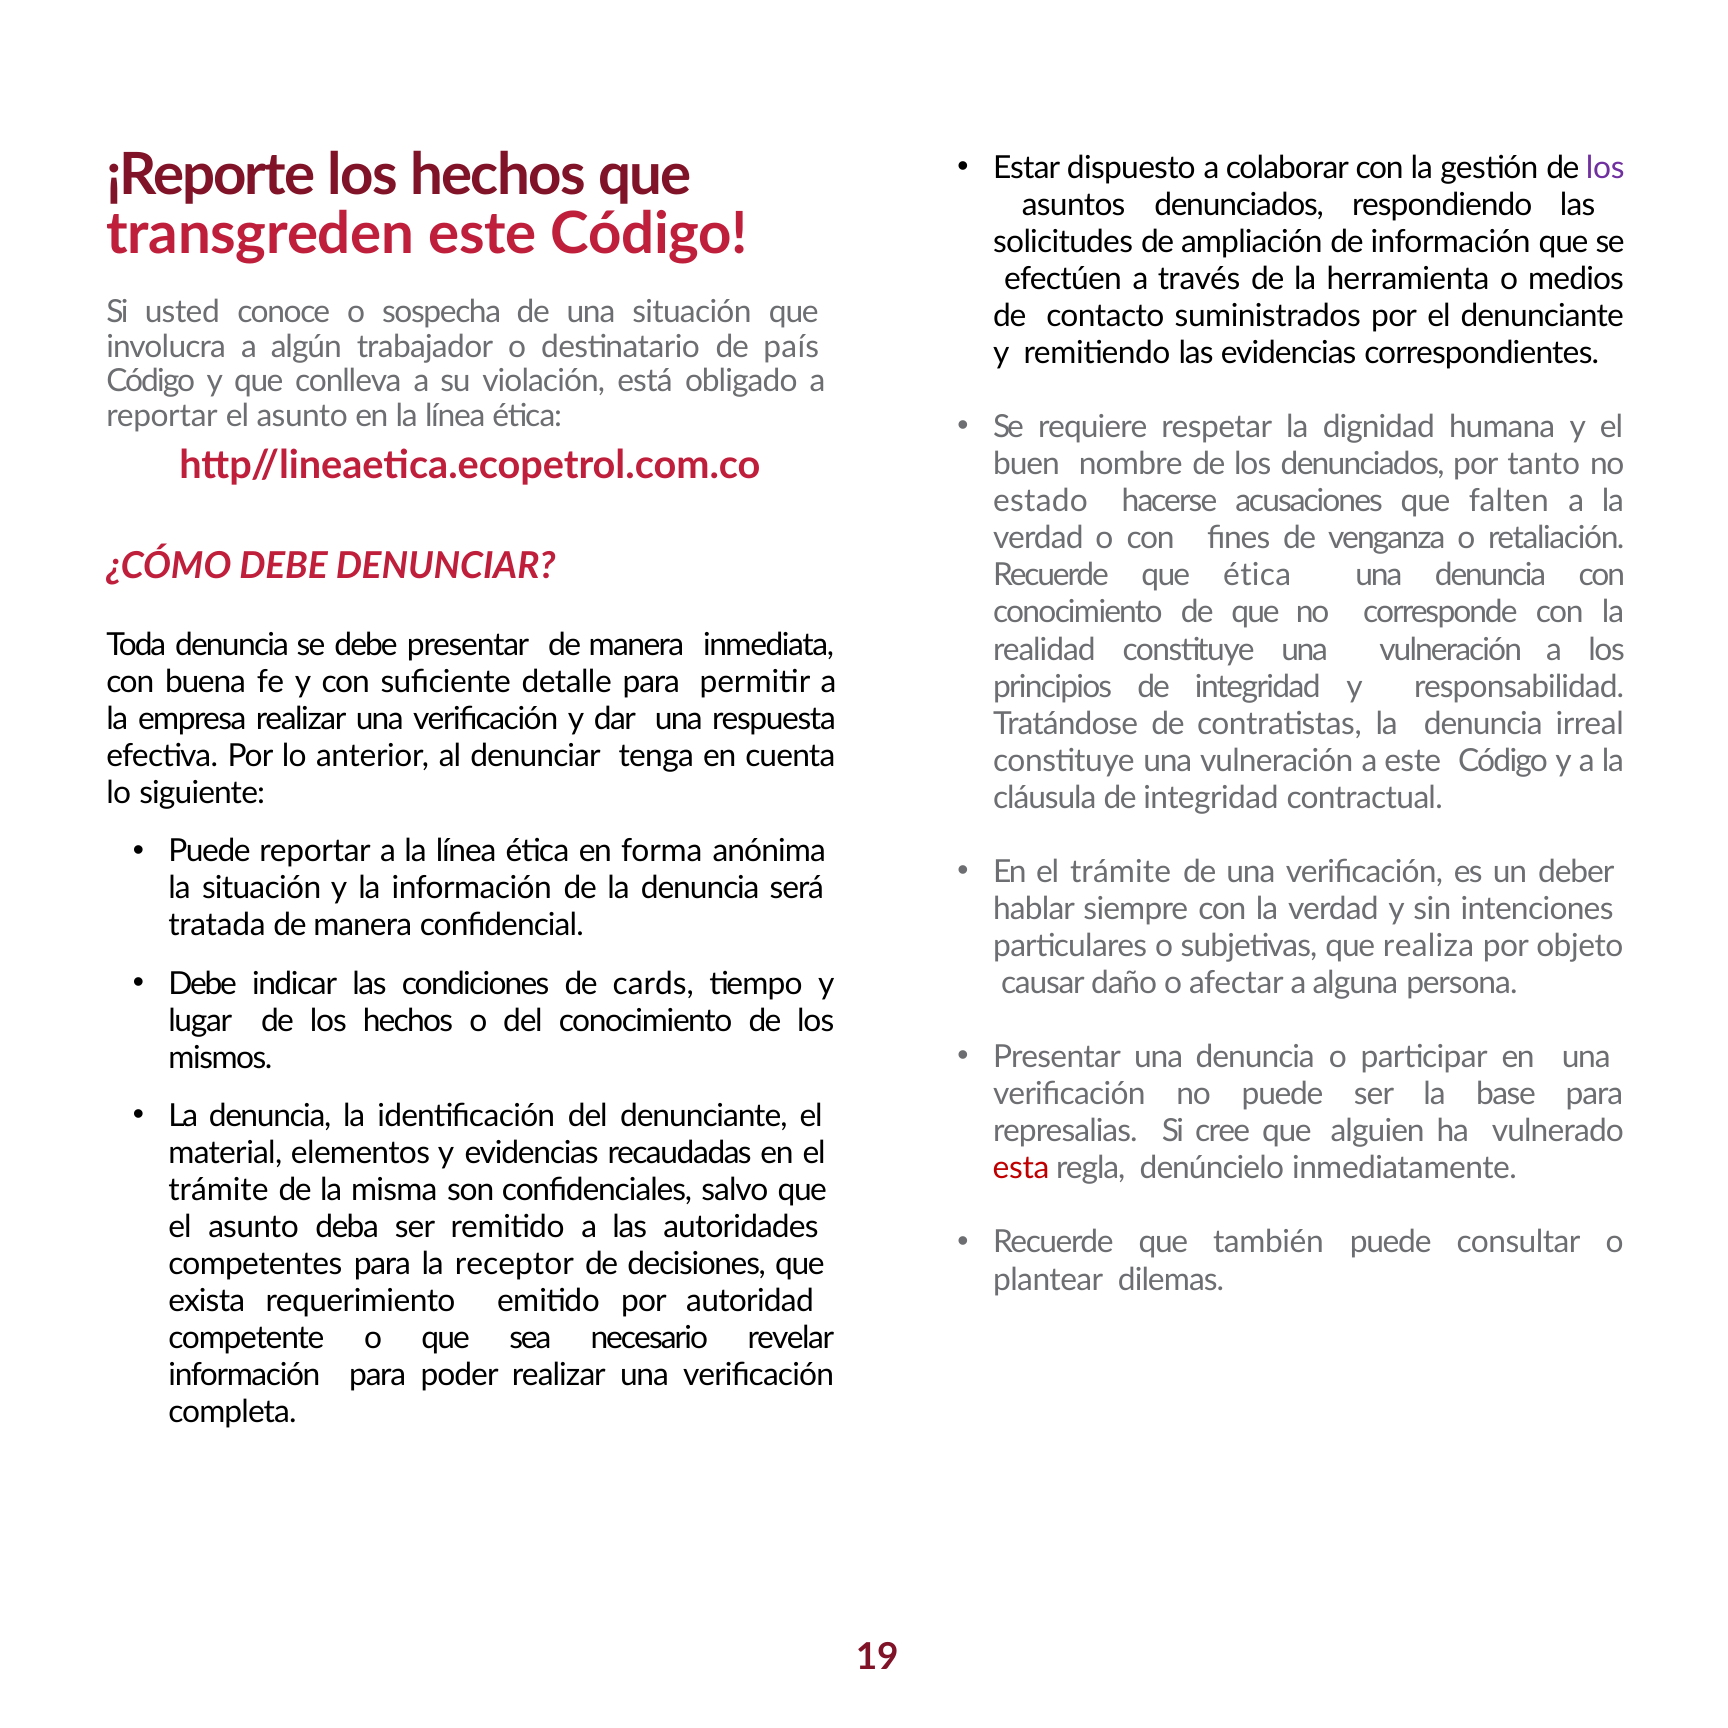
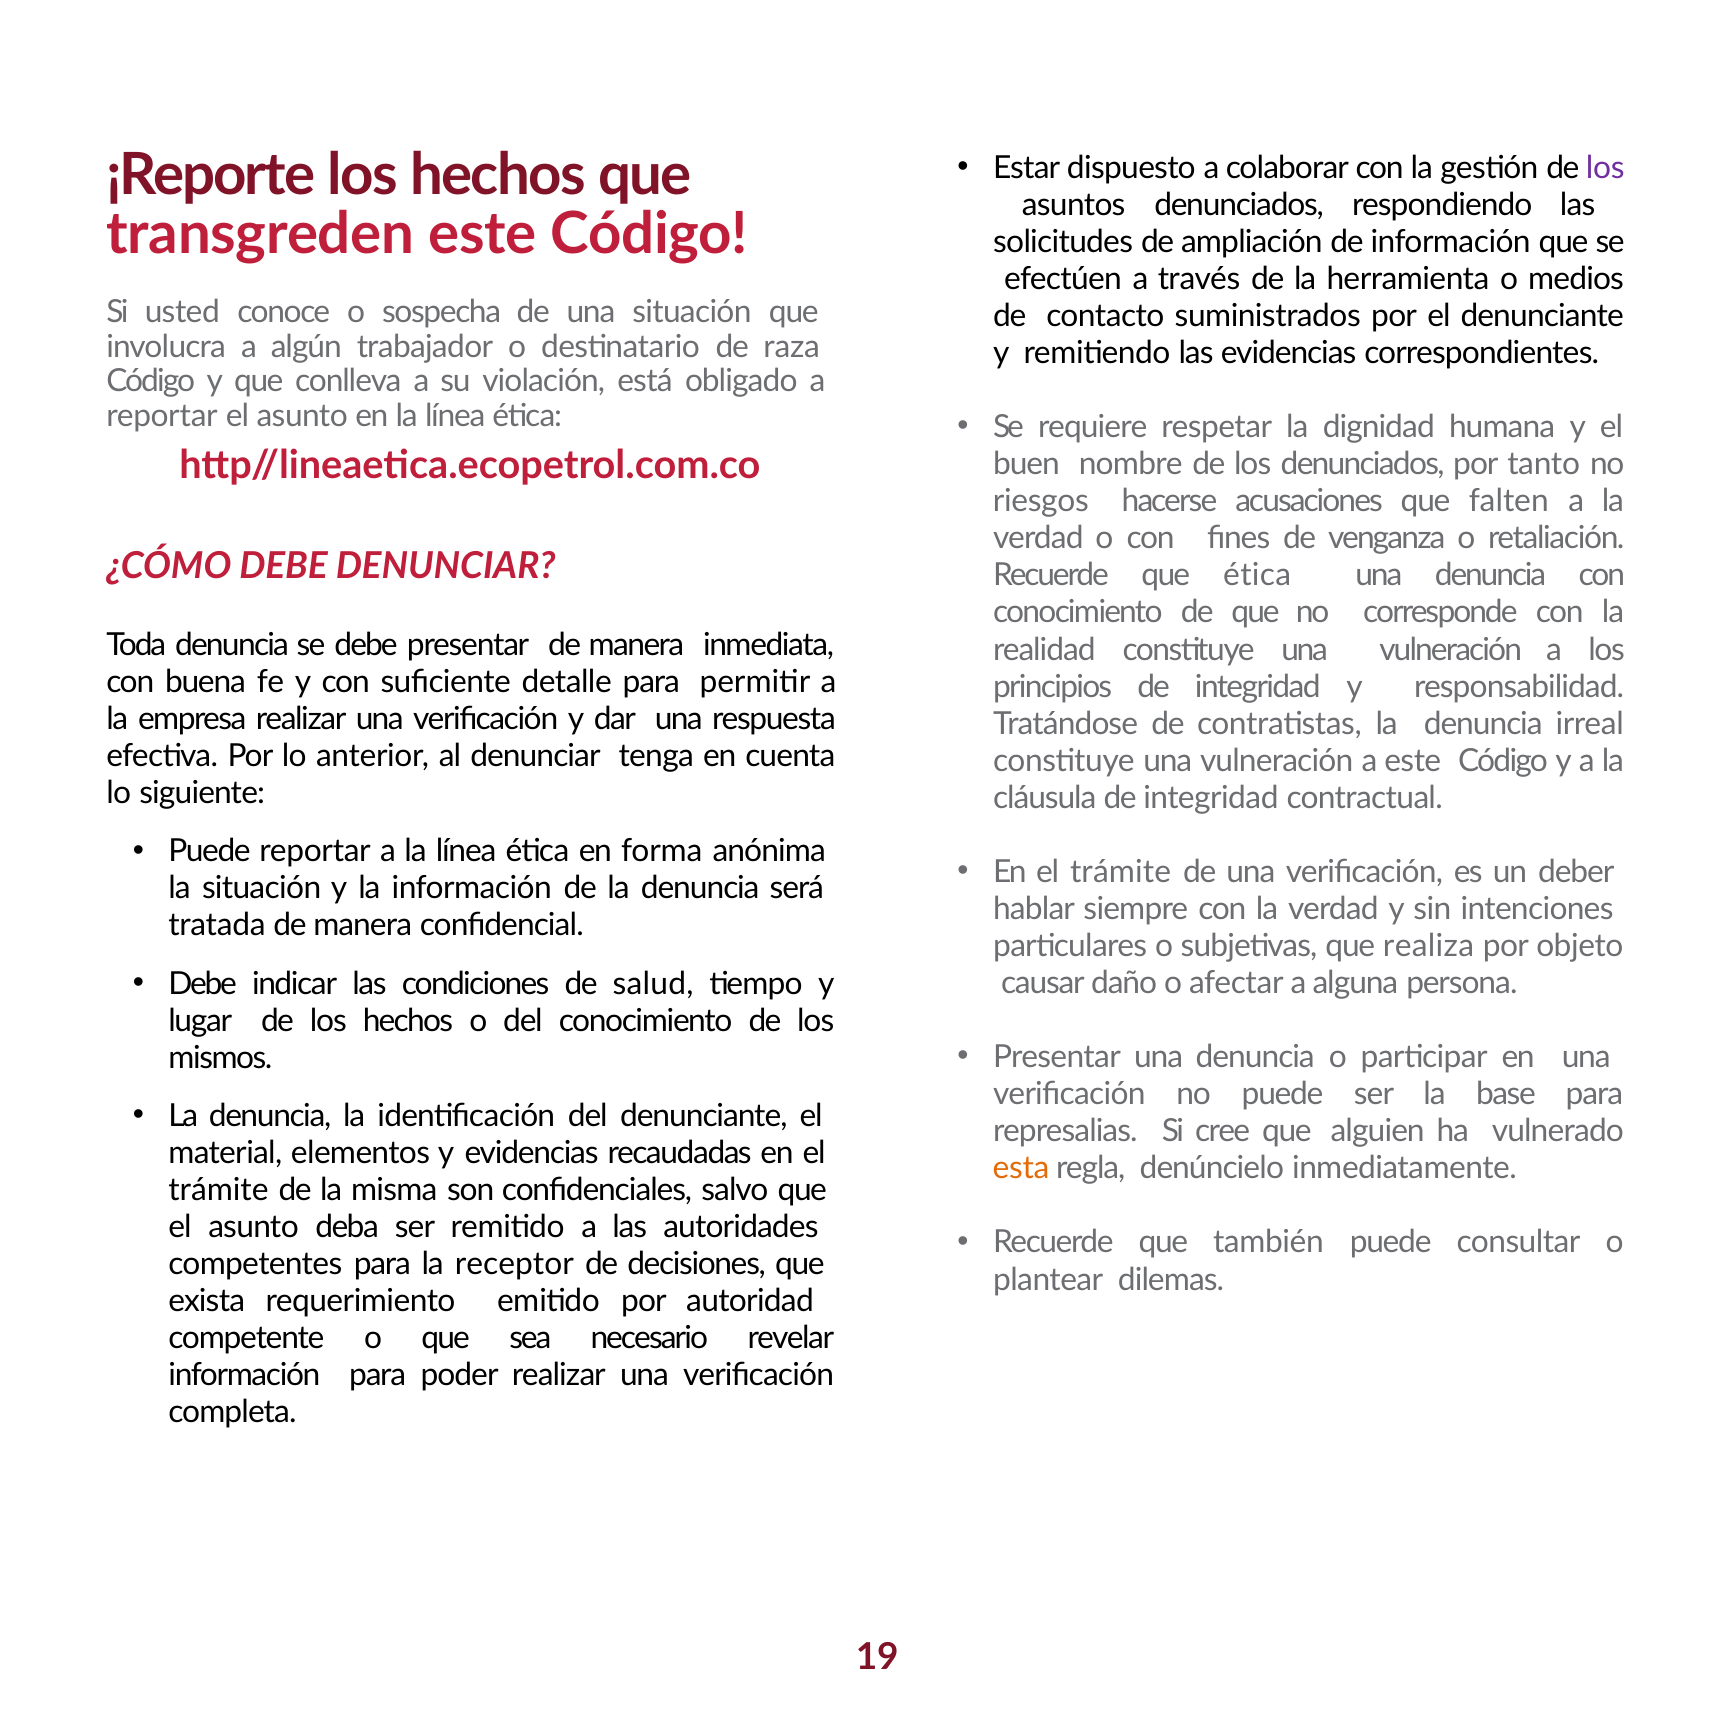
país: país -> raza
estado: estado -> riesgos
cards: cards -> salud
esta colour: red -> orange
